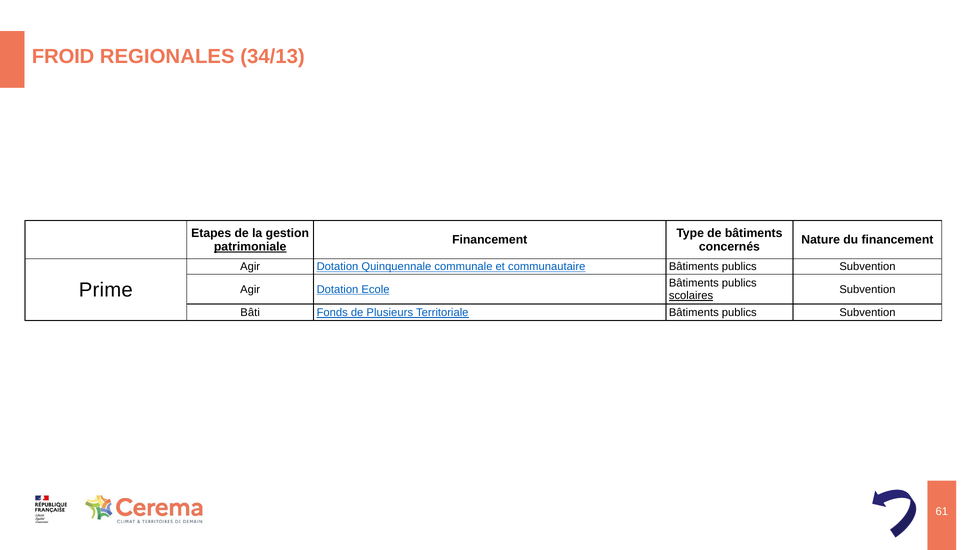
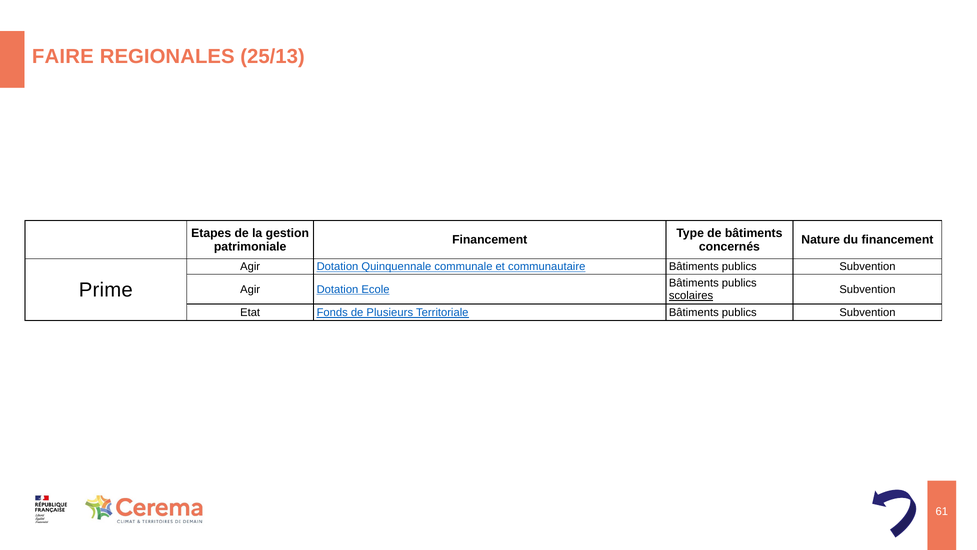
FROID: FROID -> FAIRE
34/13: 34/13 -> 25/13
patrimoniale underline: present -> none
Bâti: Bâti -> Etat
